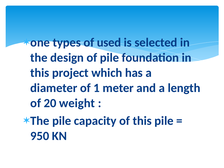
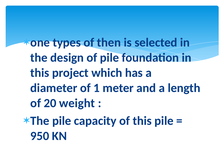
used: used -> then
